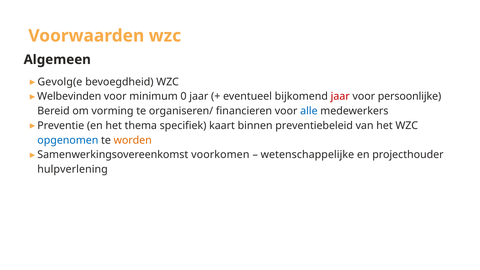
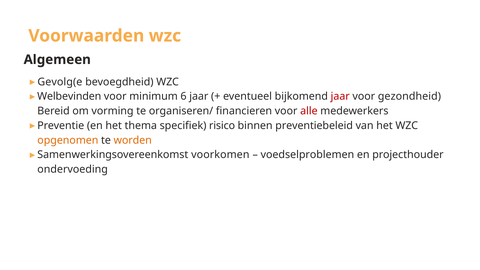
0: 0 -> 6
persoonlijke: persoonlijke -> gezondheid
alle colour: blue -> red
kaart: kaart -> risico
opgenomen colour: blue -> orange
wetenschappelijke: wetenschappelijke -> voedselproblemen
hulpverlening: hulpverlening -> ondervoeding
